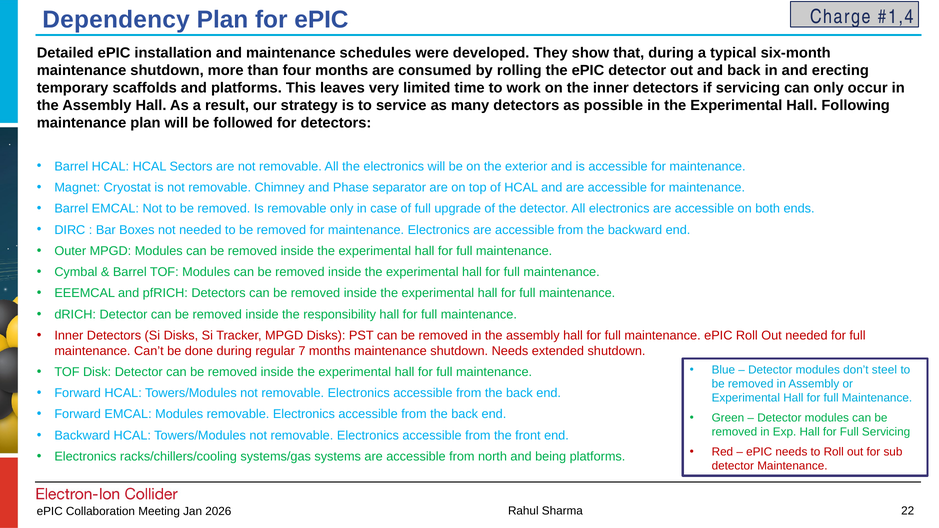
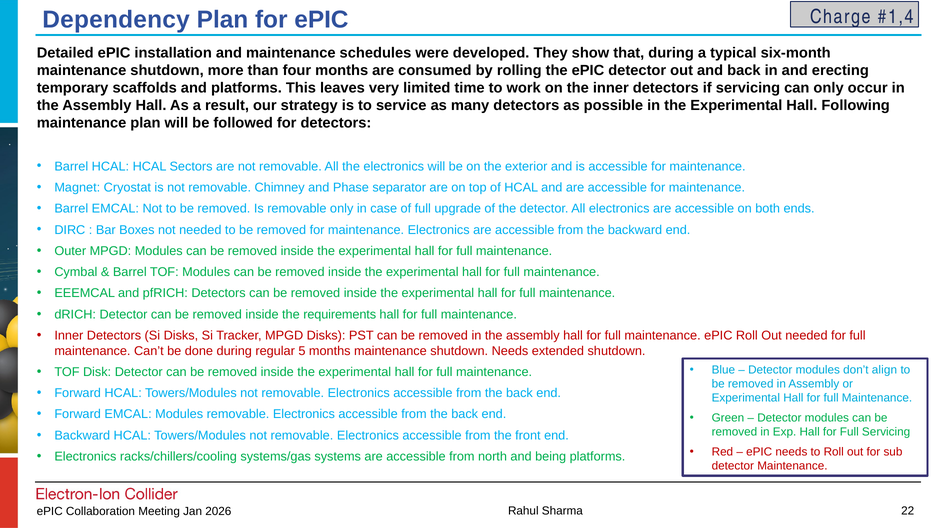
responsibility: responsibility -> requirements
7: 7 -> 5
steel: steel -> align
